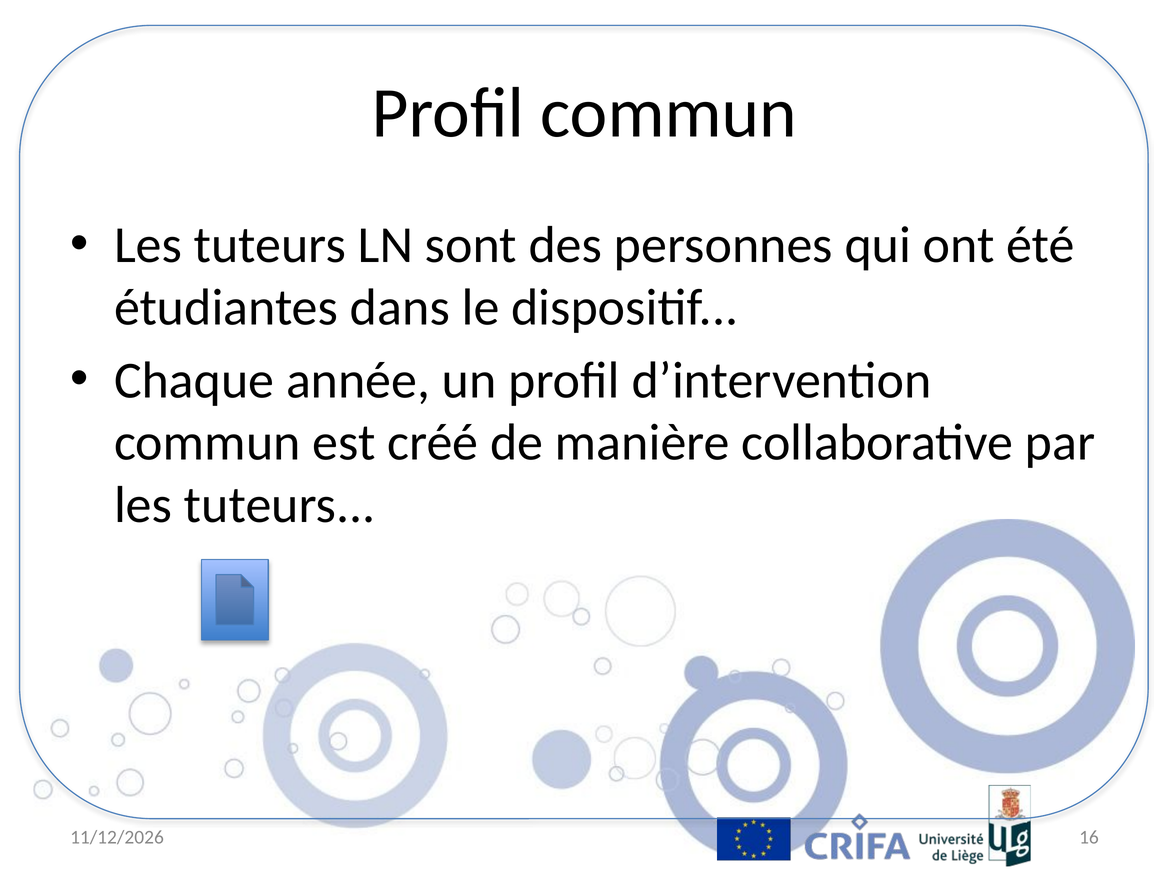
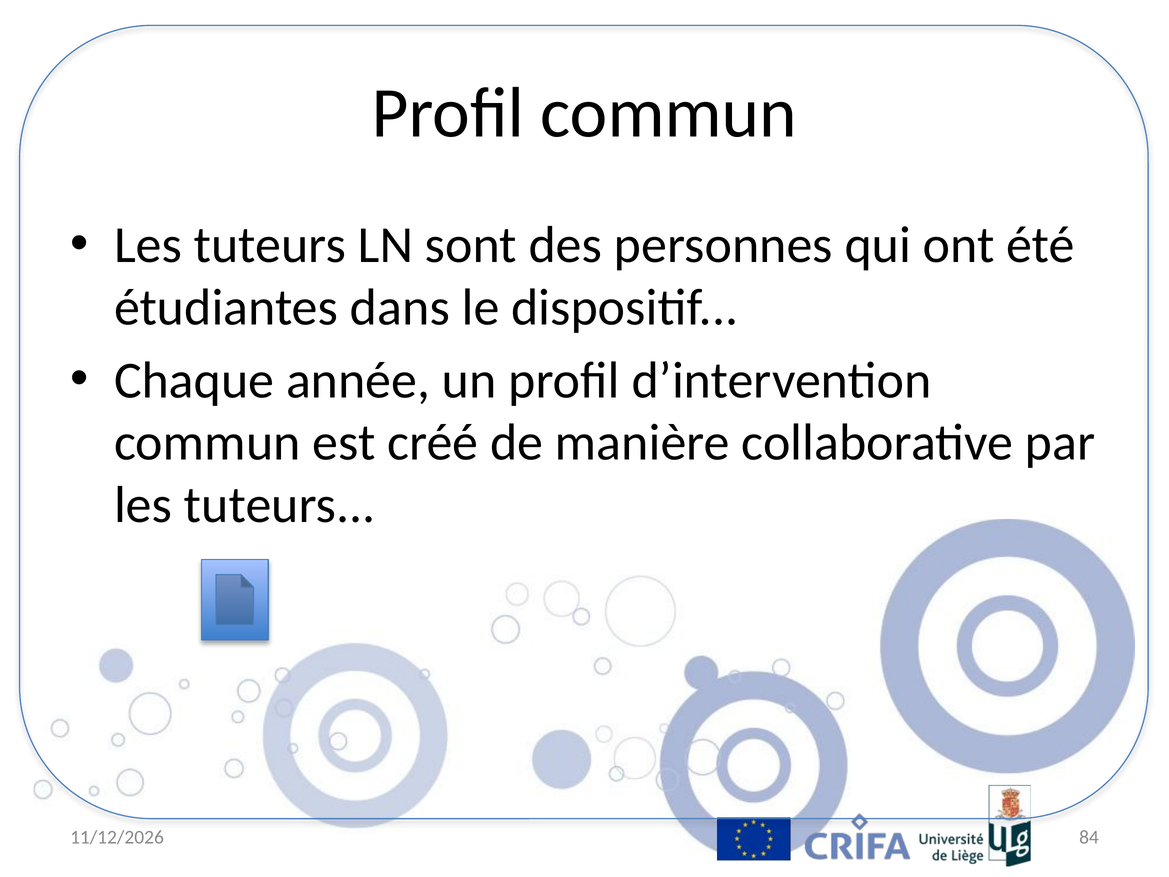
16: 16 -> 84
